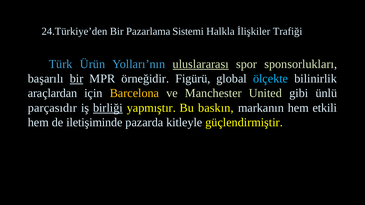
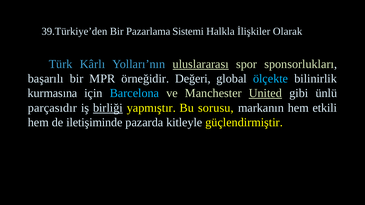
24.Türkiye’den: 24.Türkiye’den -> 39.Türkiye’den
Trafiği: Trafiği -> Olarak
Ürün: Ürün -> Kârlı
bir at (77, 79) underline: present -> none
Figürü: Figürü -> Değeri
araçlardan: araçlardan -> kurmasına
Barcelona colour: yellow -> light blue
United underline: none -> present
baskın: baskın -> sorusu
